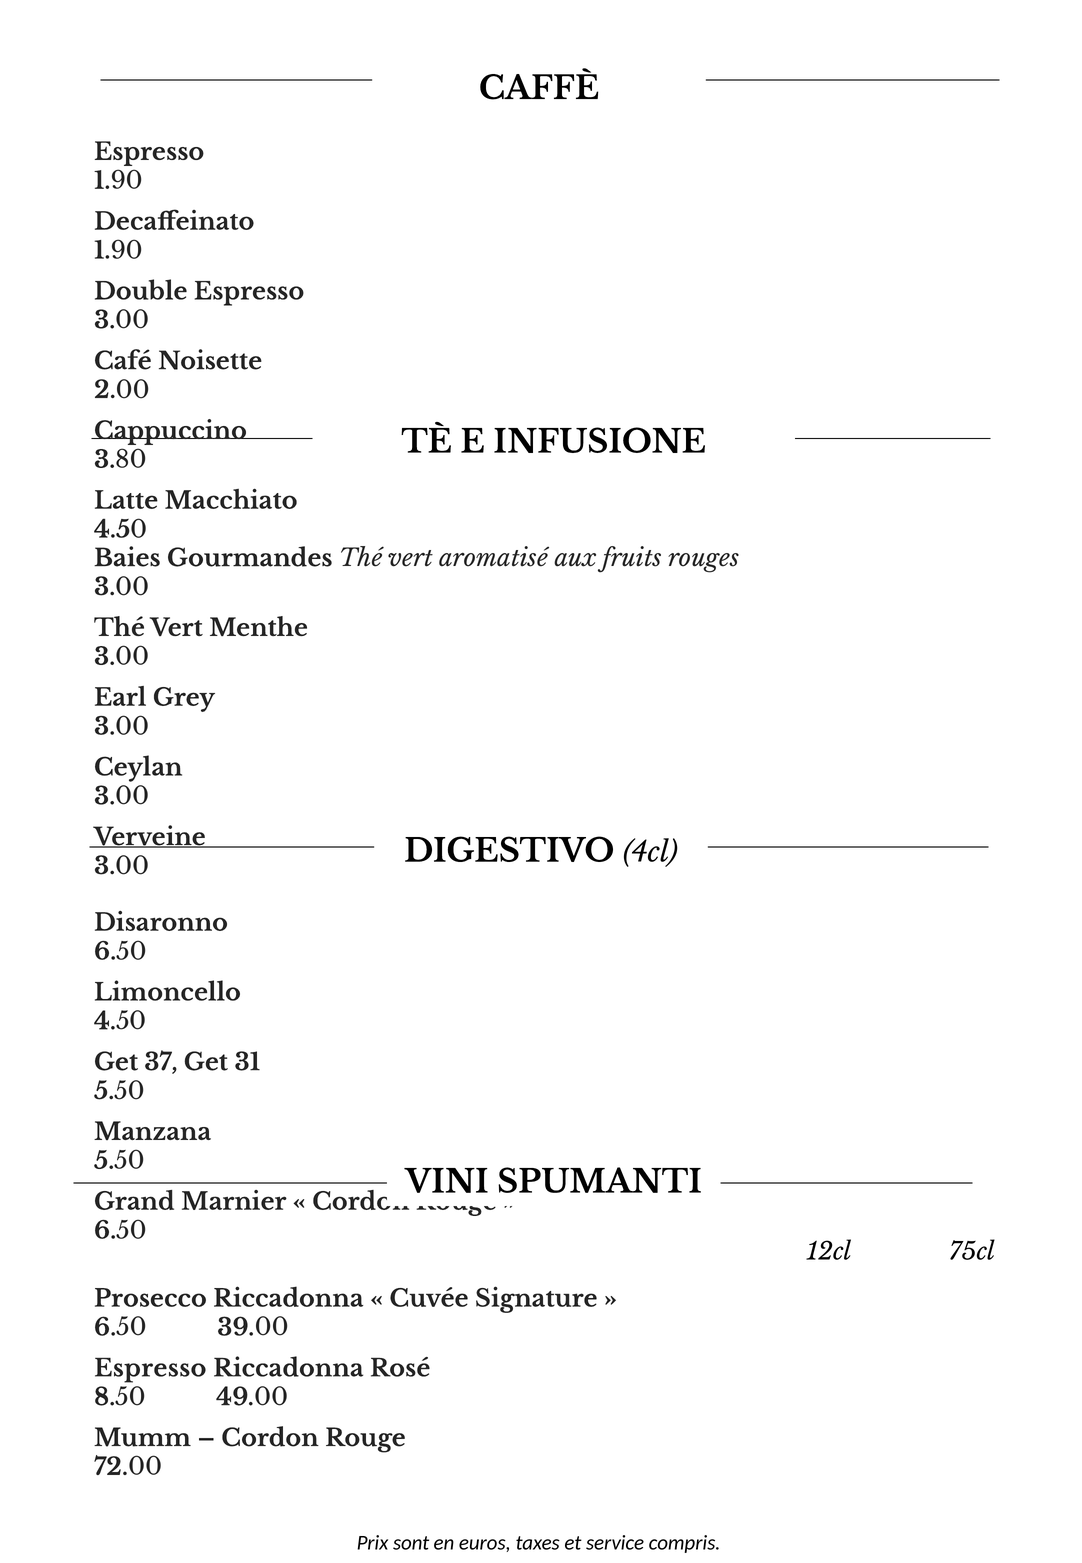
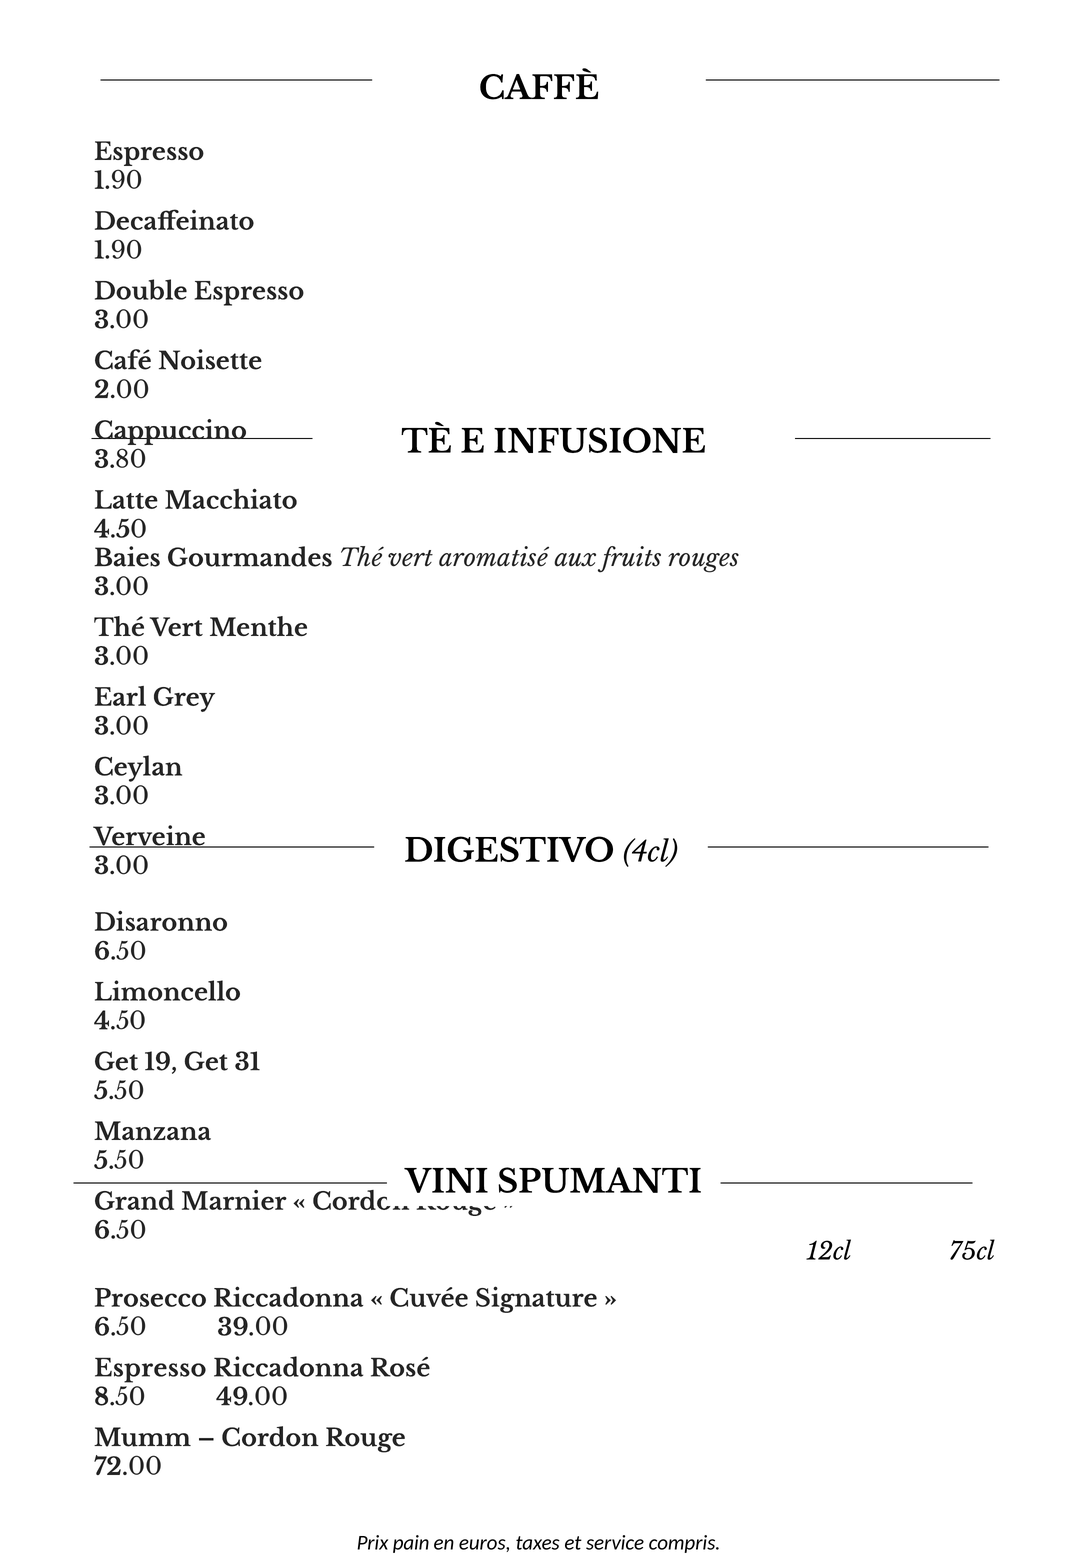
37: 37 -> 19
sont: sont -> pain
